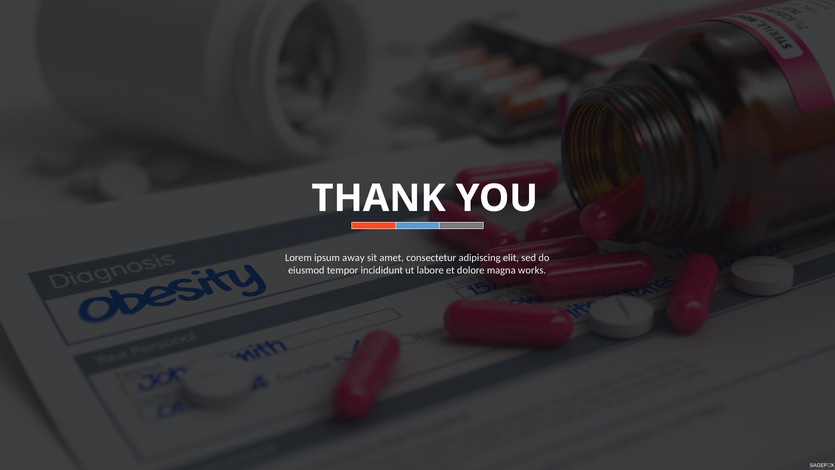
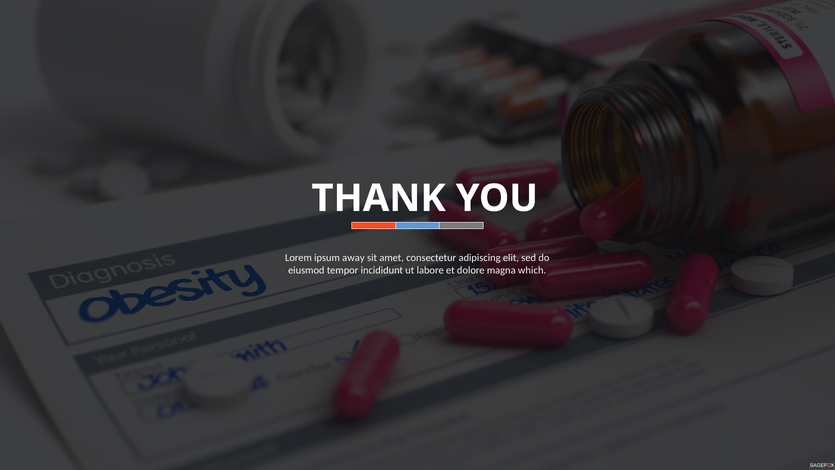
works: works -> which
